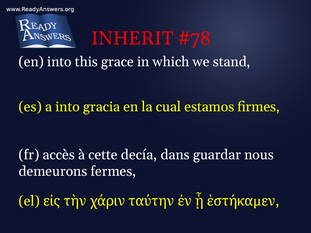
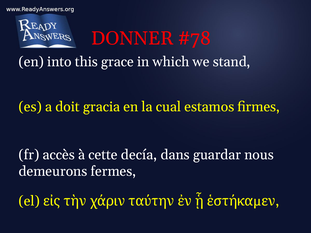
INHERIT: INHERIT -> DONNER
a into: into -> doit
